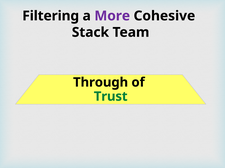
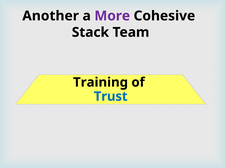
Filtering: Filtering -> Another
Through: Through -> Training
Trust colour: green -> blue
